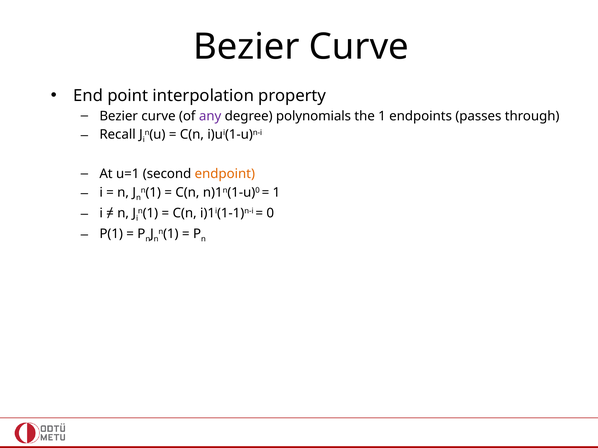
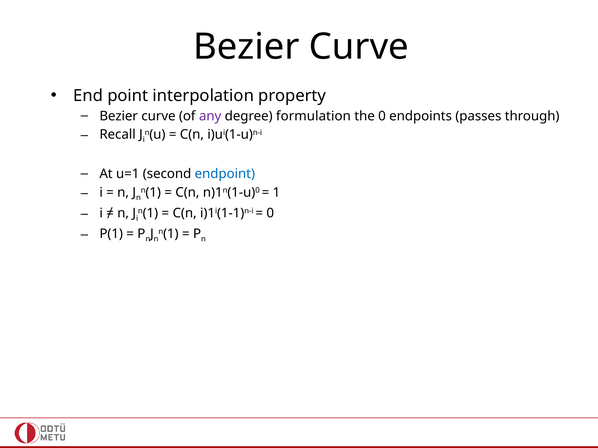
polynomials: polynomials -> formulation
the 1: 1 -> 0
endpoint colour: orange -> blue
